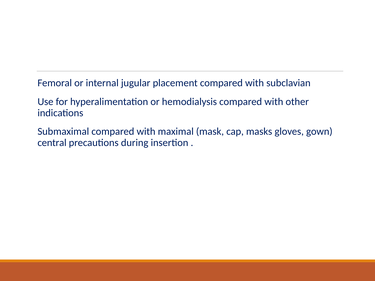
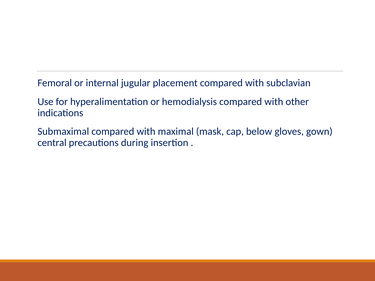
masks: masks -> below
